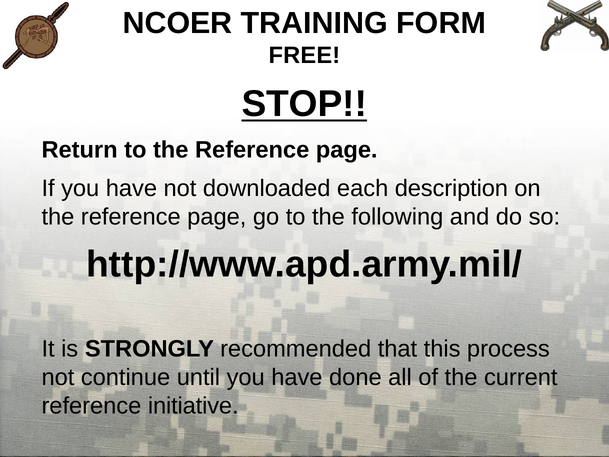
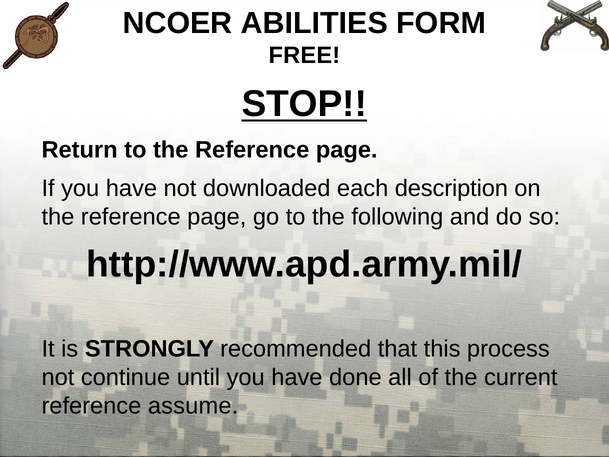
TRAINING: TRAINING -> ABILITIES
initiative: initiative -> assume
